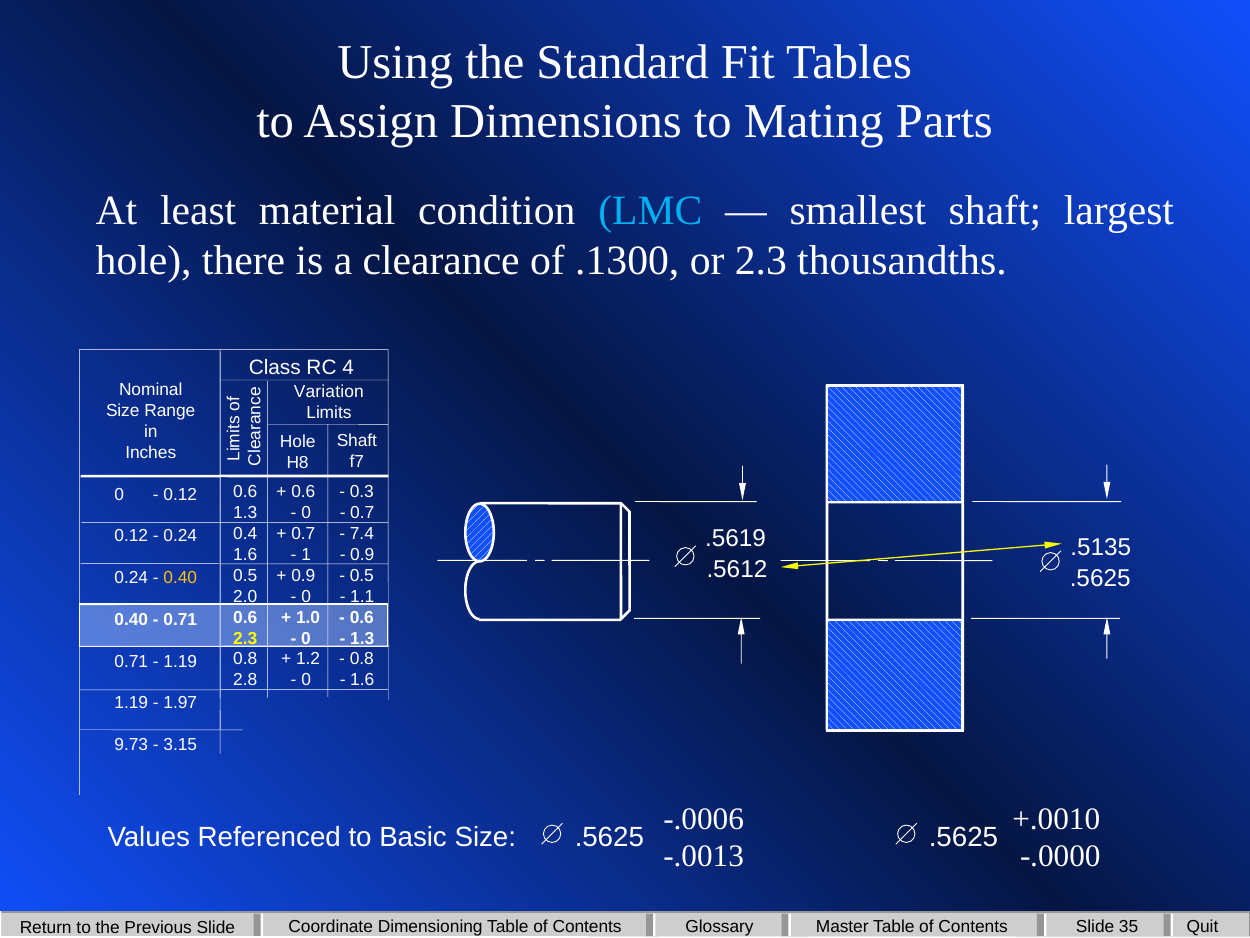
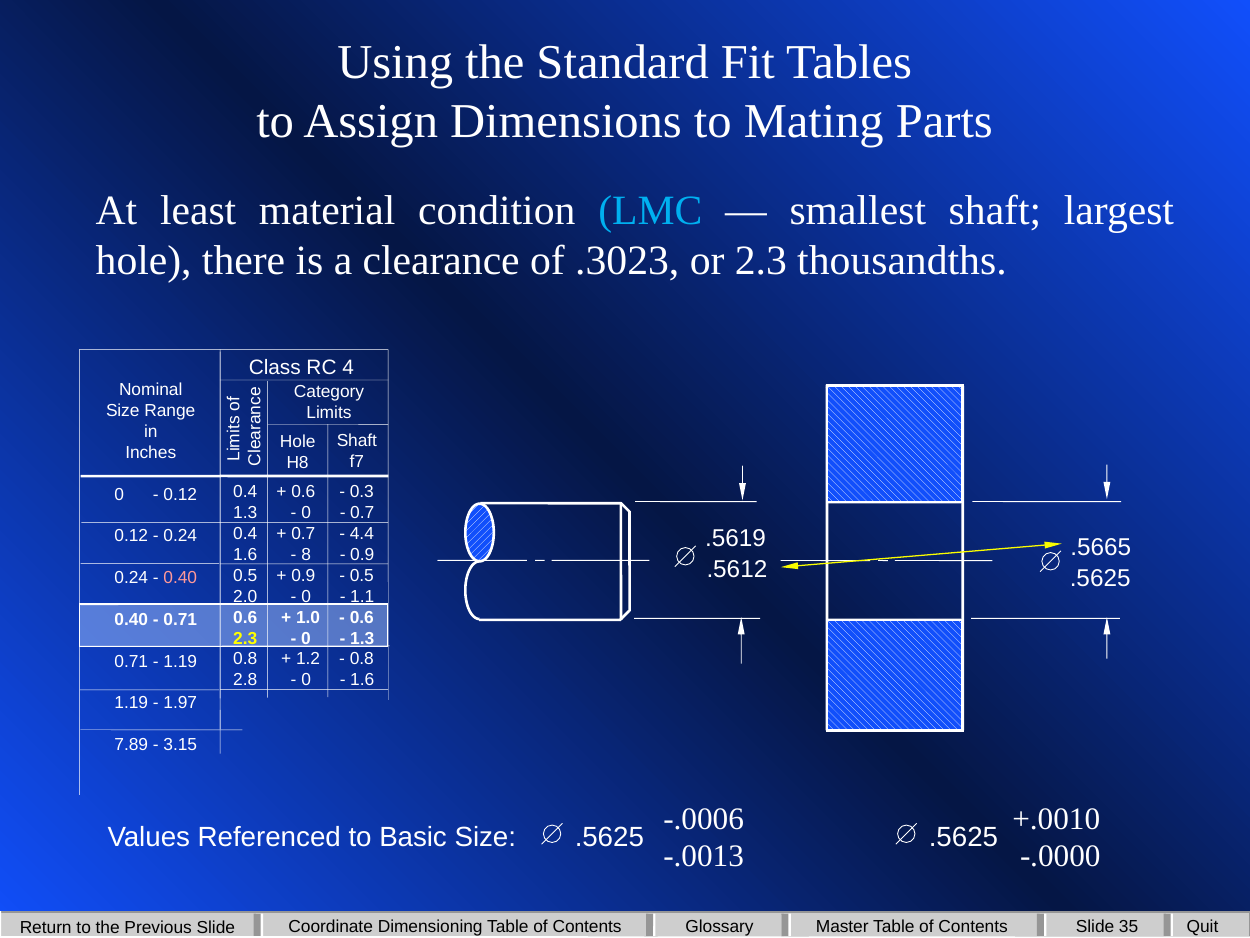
.1300: .1300 -> .3023
Variation: Variation -> Category
0.6 at (245, 492): 0.6 -> 0.4
7.4: 7.4 -> 4.4
.5135: .5135 -> .5665
1: 1 -> 8
0.40 at (180, 578) colour: yellow -> pink
9.73: 9.73 -> 7.89
